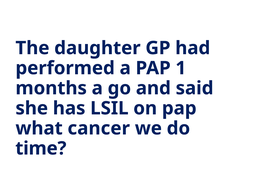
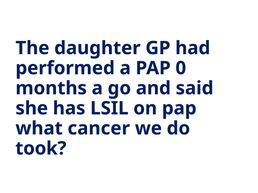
1: 1 -> 0
time: time -> took
